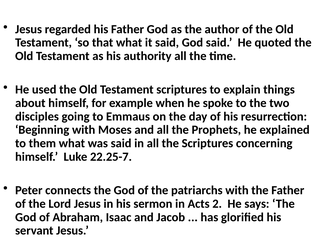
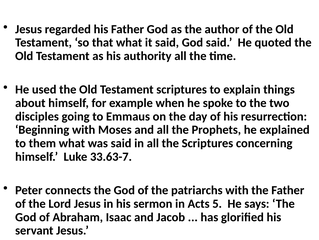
22.25-7: 22.25-7 -> 33.63-7
2: 2 -> 5
